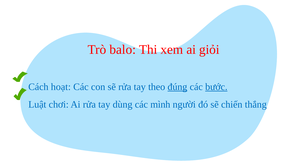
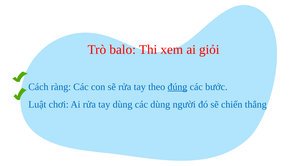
hoạt: hoạt -> ràng
bước underline: present -> none
các mình: mình -> dùng
